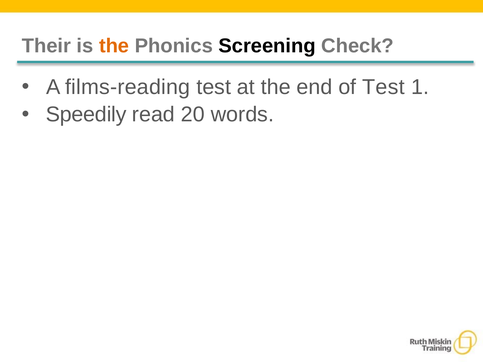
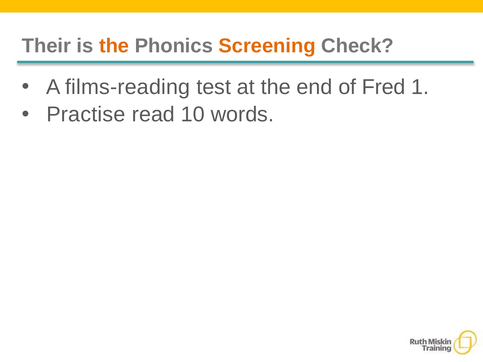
Screening colour: black -> orange
of Test: Test -> Fred
Speedily: Speedily -> Practise
20: 20 -> 10
